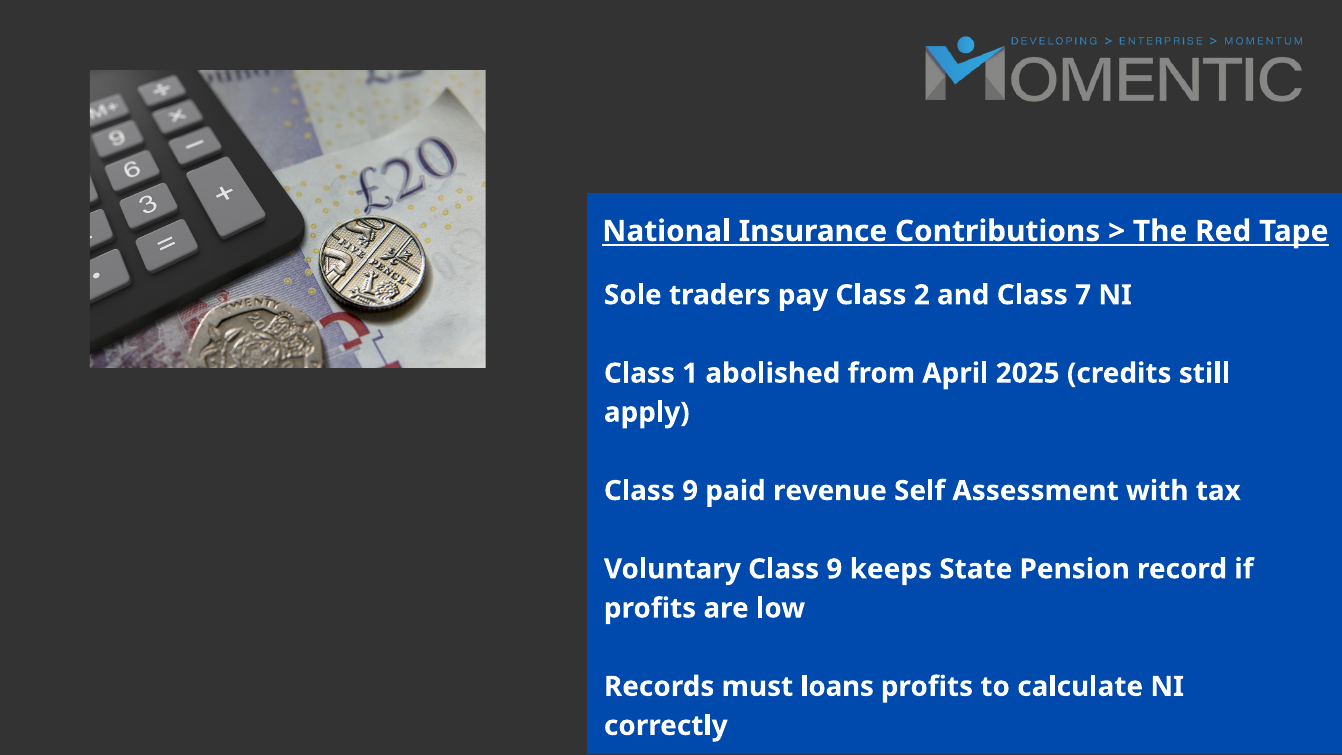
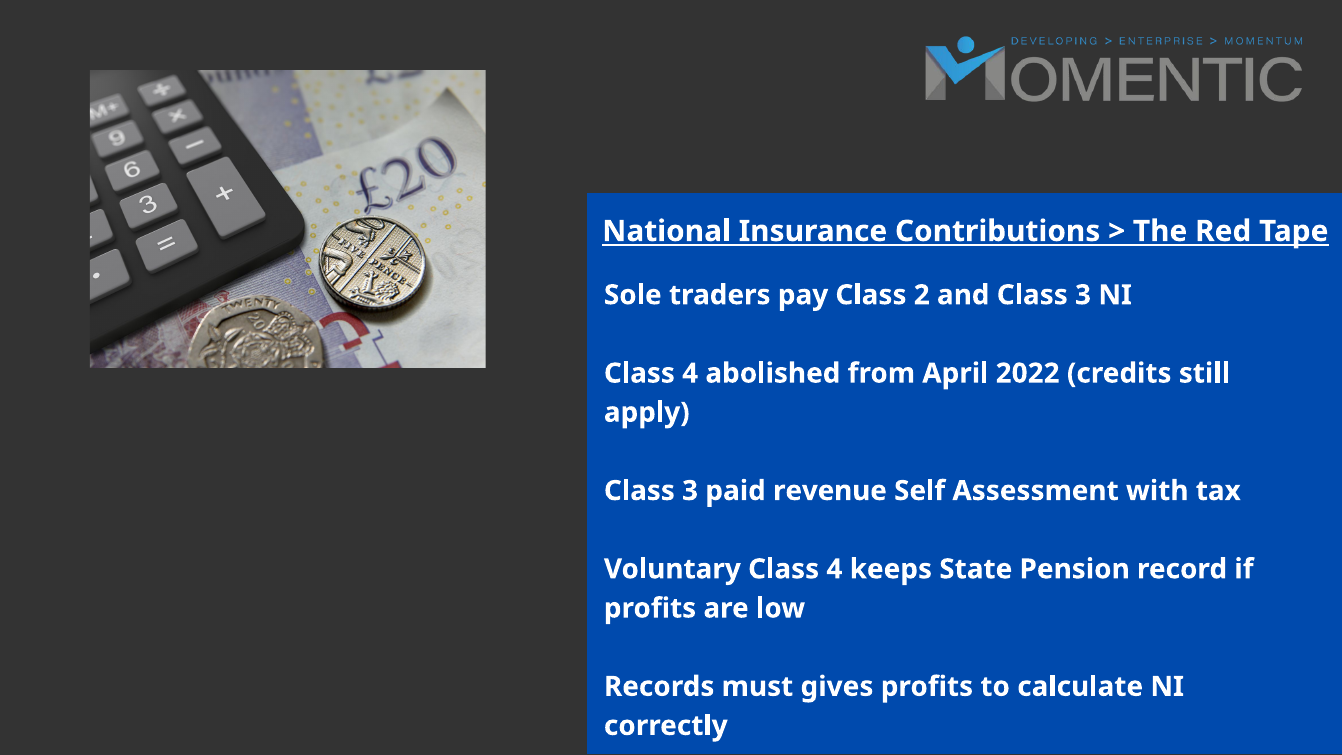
and Class 7: 7 -> 3
1 at (690, 373): 1 -> 4
2025: 2025 -> 2022
9 at (690, 491): 9 -> 3
Voluntary Class 9: 9 -> 4
loans: loans -> gives
